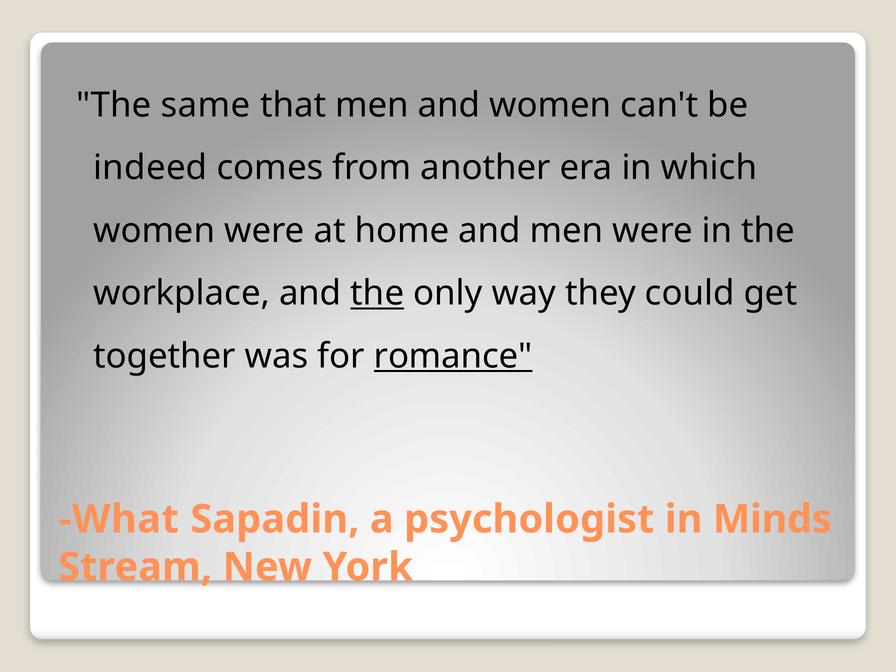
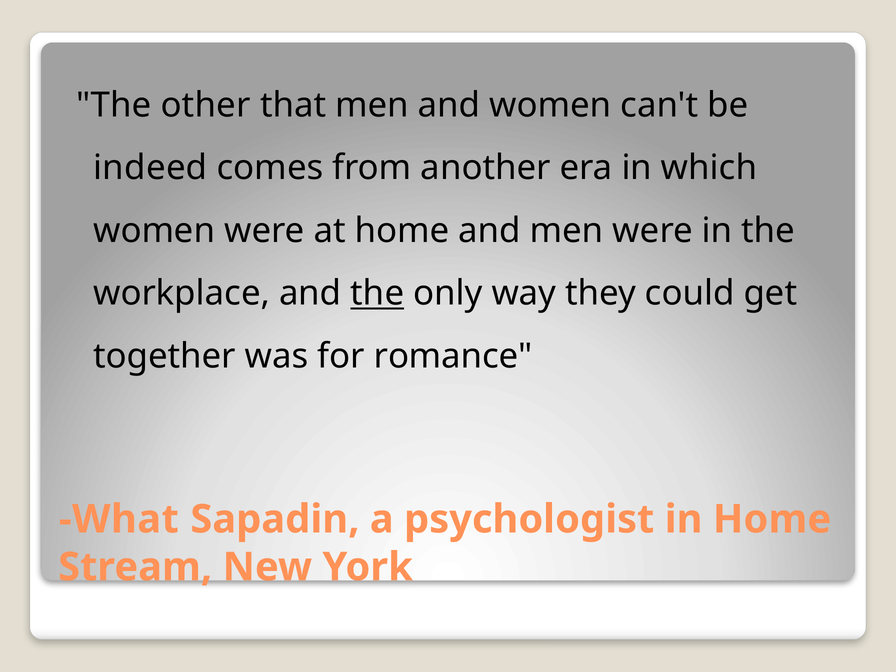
same: same -> other
romance underline: present -> none
in Minds: Minds -> Home
